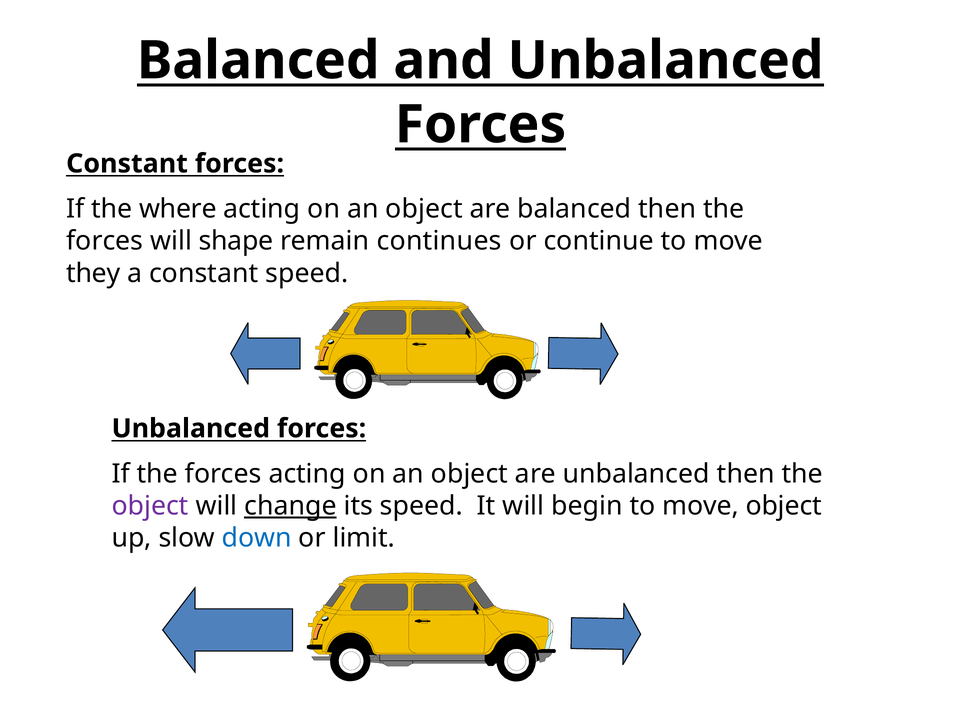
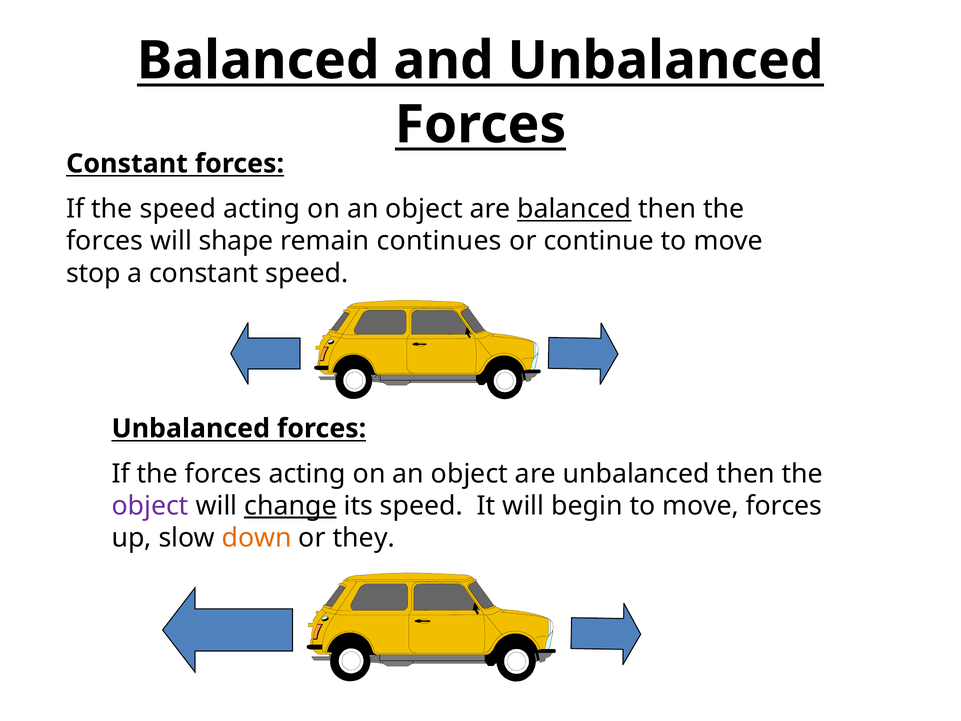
the where: where -> speed
balanced at (574, 209) underline: none -> present
they: they -> stop
move object: object -> forces
down colour: blue -> orange
limit: limit -> they
